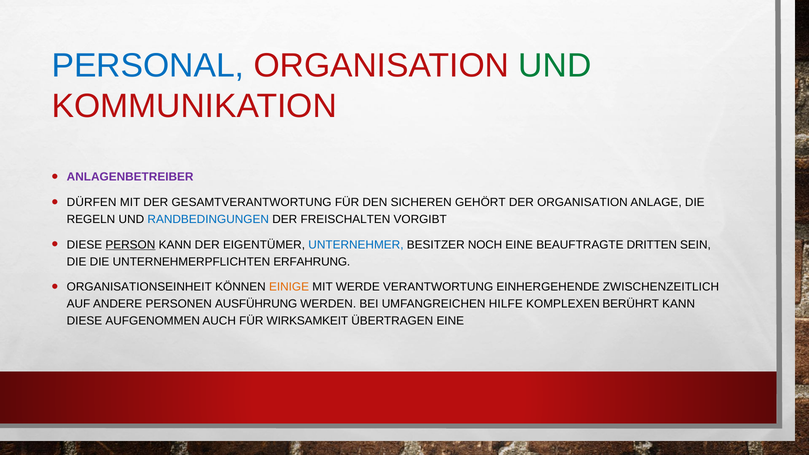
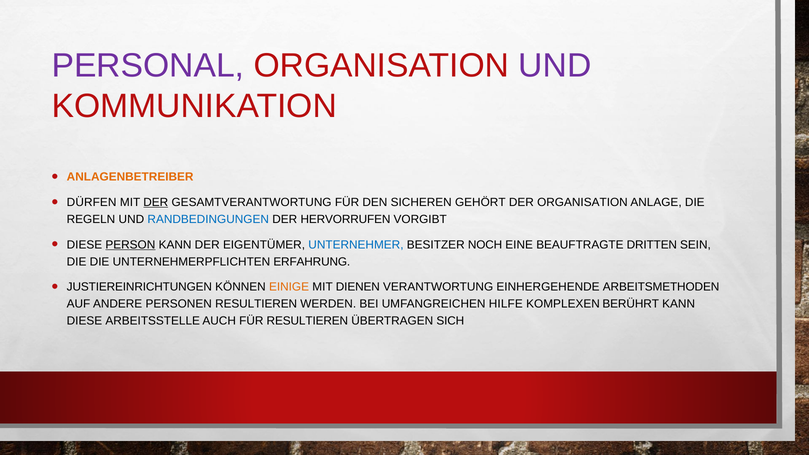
PERSONAL colour: blue -> purple
UND at (555, 66) colour: green -> purple
ANLAGENBETREIBER colour: purple -> orange
DER at (156, 202) underline: none -> present
FREISCHALTEN: FREISCHALTEN -> HERVORRUFEN
ORGANISATIONSEINHEIT: ORGANISATIONSEINHEIT -> JUSTIEREINRICHTUNGEN
WERDE: WERDE -> DIENEN
ZWISCHENZEITLICH: ZWISCHENZEITLICH -> ARBEITSMETHODEN
PERSONEN AUSFÜHRUNG: AUSFÜHRUNG -> RESULTIEREN
AUFGENOMMEN: AUFGENOMMEN -> ARBEITSSTELLE
FÜR WIRKSAMKEIT: WIRKSAMKEIT -> RESULTIEREN
ÜBERTRAGEN EINE: EINE -> SICH
